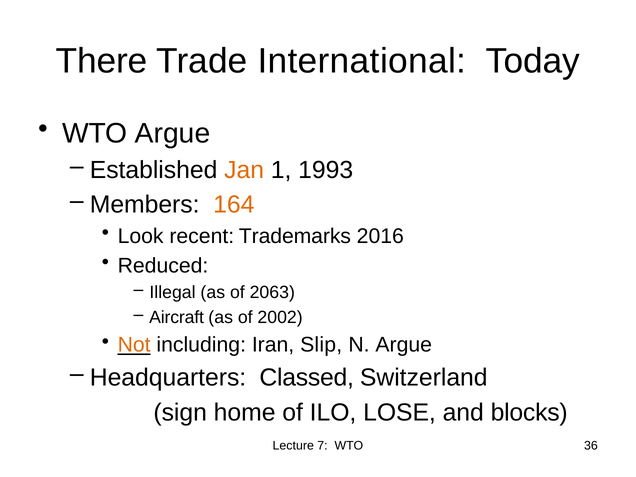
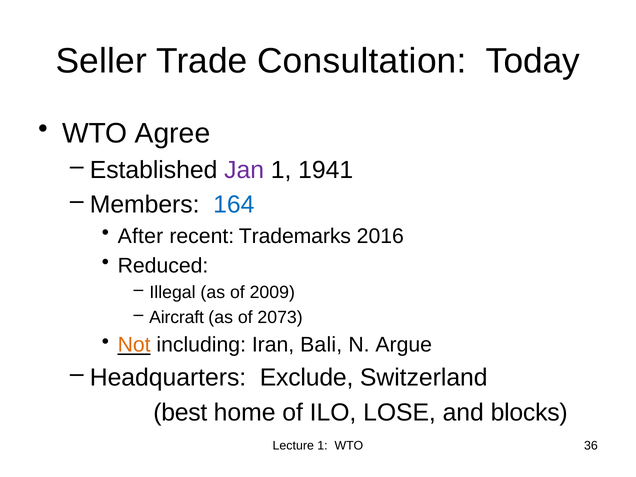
There: There -> Seller
International: International -> Consultation
WTO Argue: Argue -> Agree
Jan colour: orange -> purple
1993: 1993 -> 1941
164 colour: orange -> blue
Look: Look -> After
2063: 2063 -> 2009
2002: 2002 -> 2073
Slip: Slip -> Bali
Classed: Classed -> Exclude
sign: sign -> best
Lecture 7: 7 -> 1
